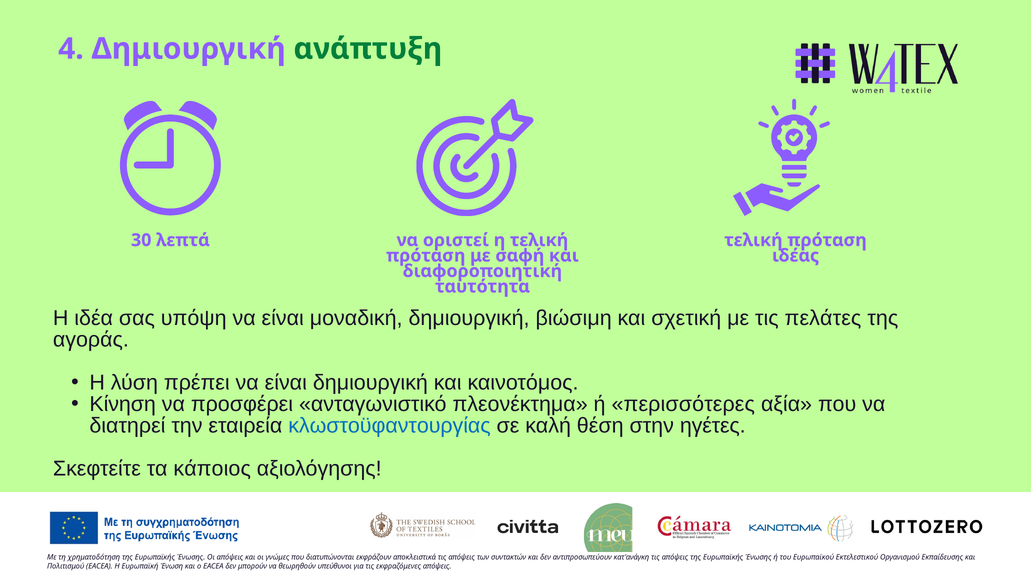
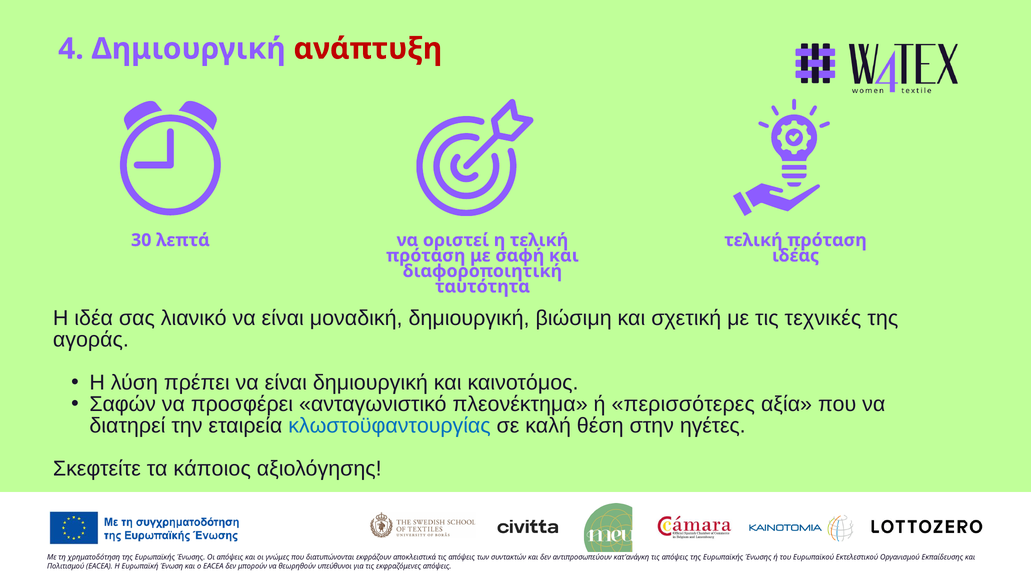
ανάπτυξη colour: green -> red
υπόψη: υπόψη -> λιανικό
πελάτες: πελάτες -> τεχνικές
Κίνηση: Κίνηση -> Σαφών
